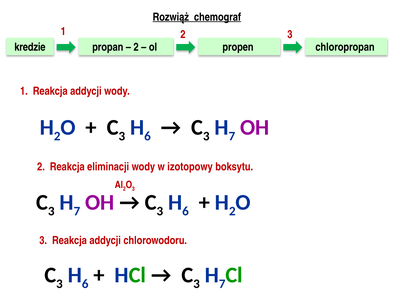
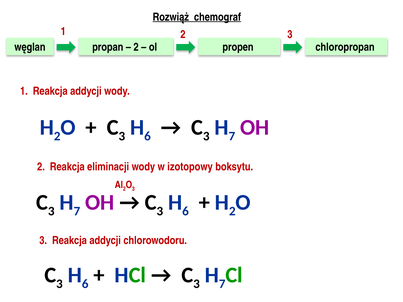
kredzie: kredzie -> węglan
